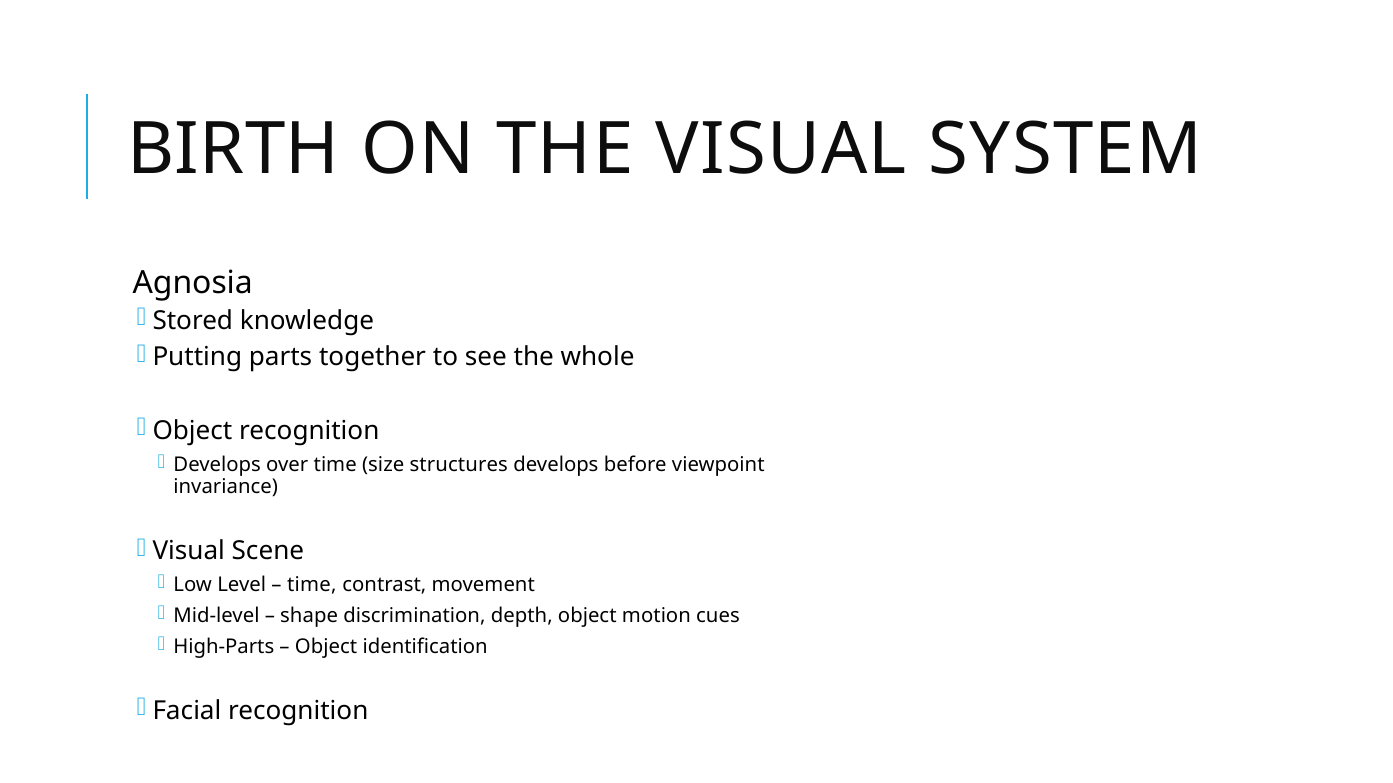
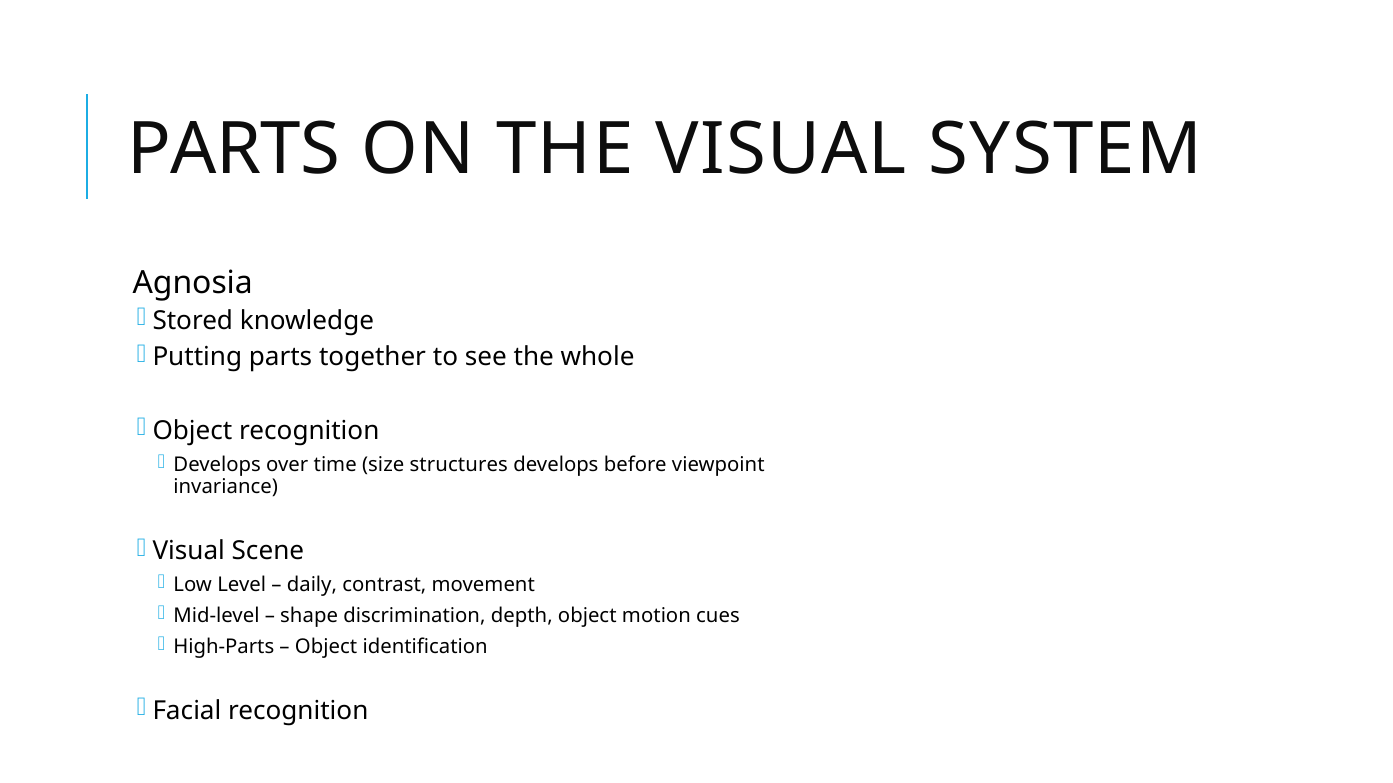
BIRTH at (233, 149): BIRTH -> PARTS
time at (312, 586): time -> daily
